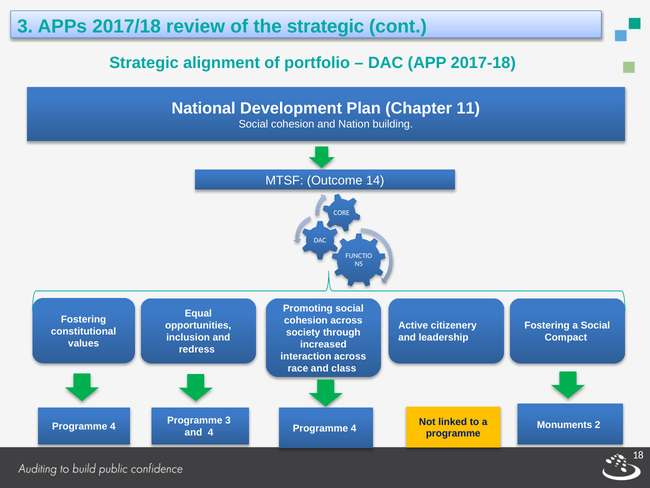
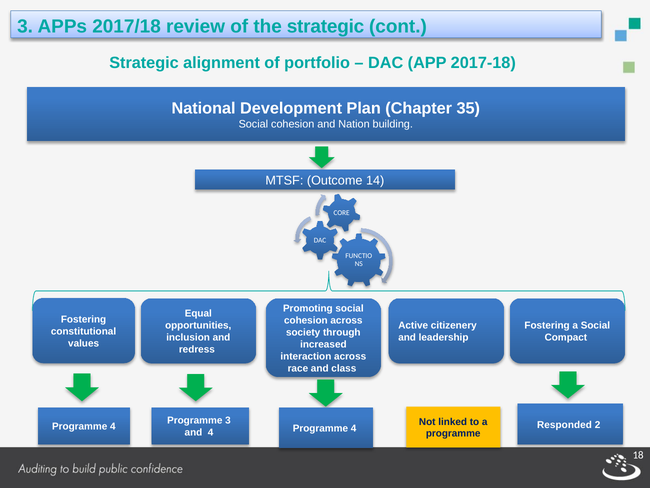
11: 11 -> 35
Monuments: Monuments -> Responded
